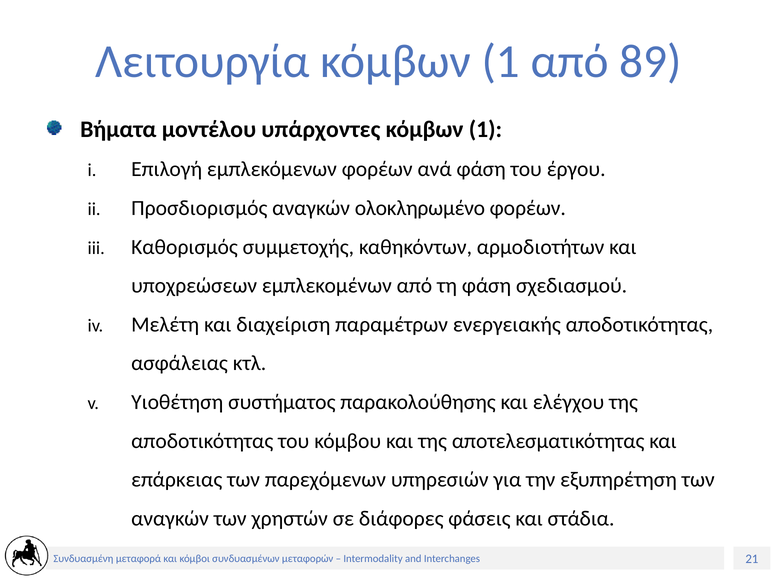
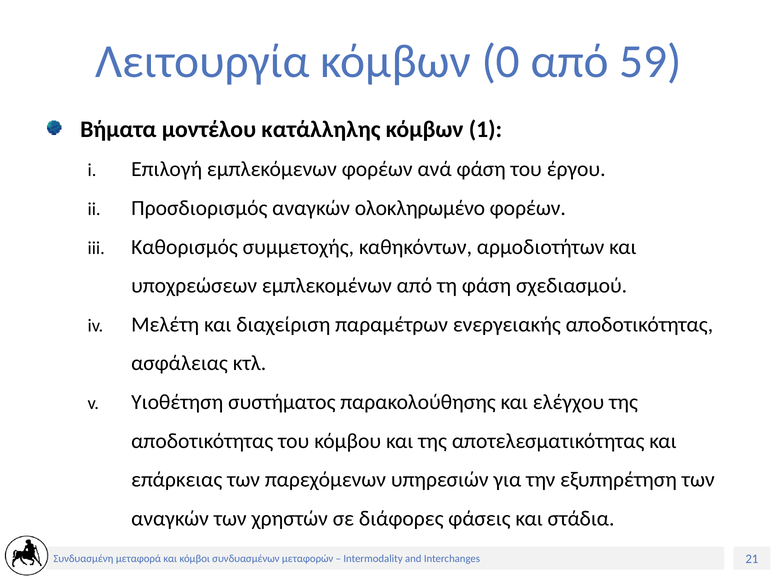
Λειτουργία κόμβων 1: 1 -> 0
89: 89 -> 59
υπάρχοντες: υπάρχοντες -> κατάλληλης
